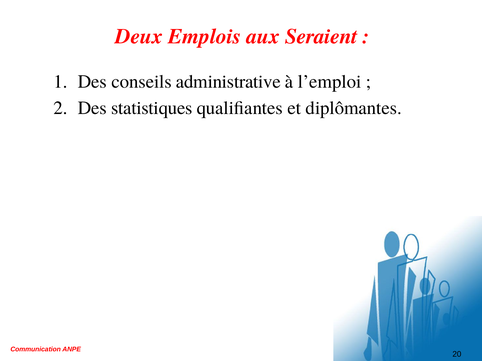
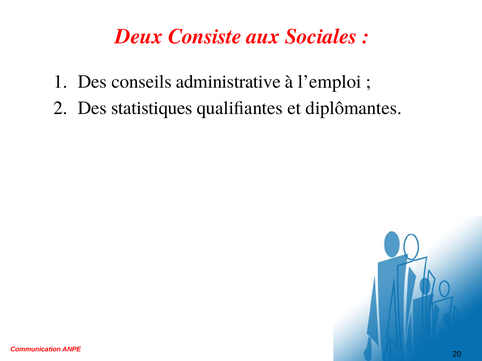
Emplois: Emplois -> Consiste
Seraient: Seraient -> Sociales
